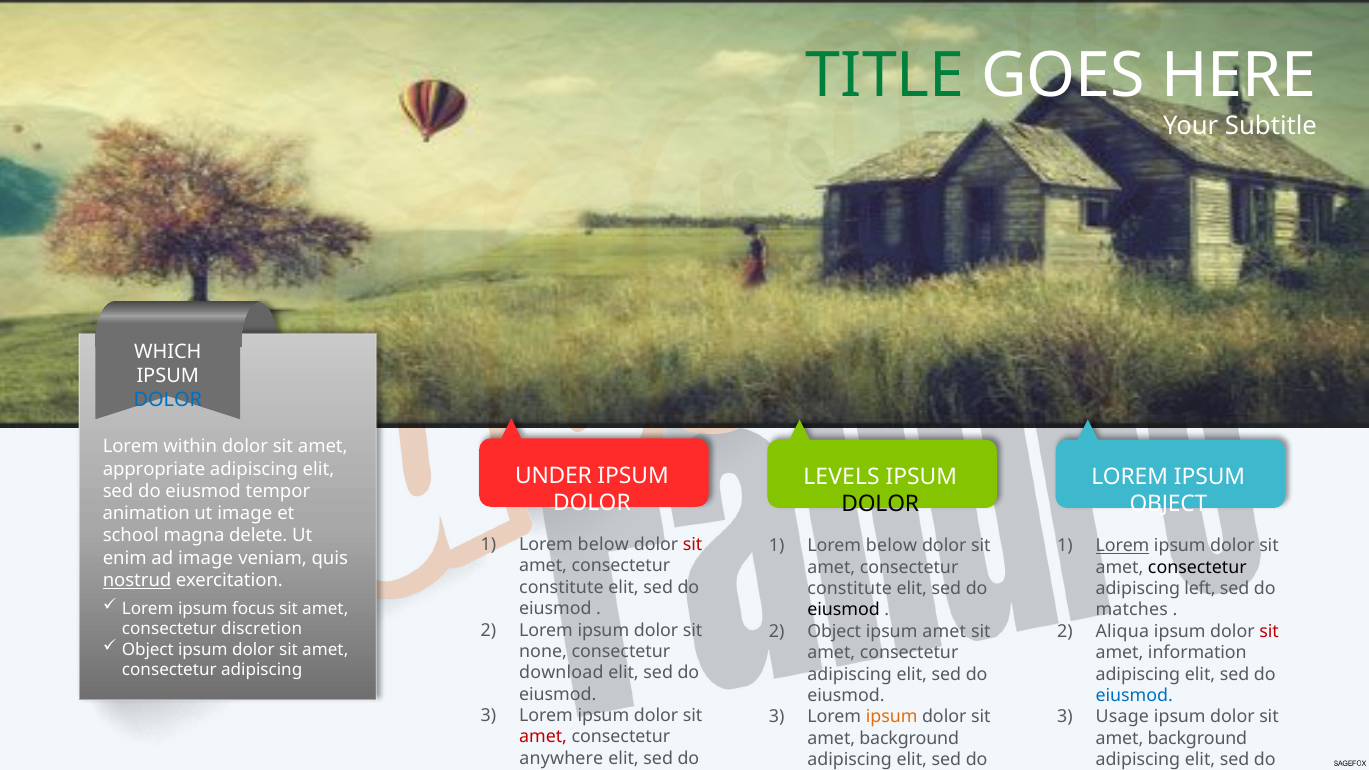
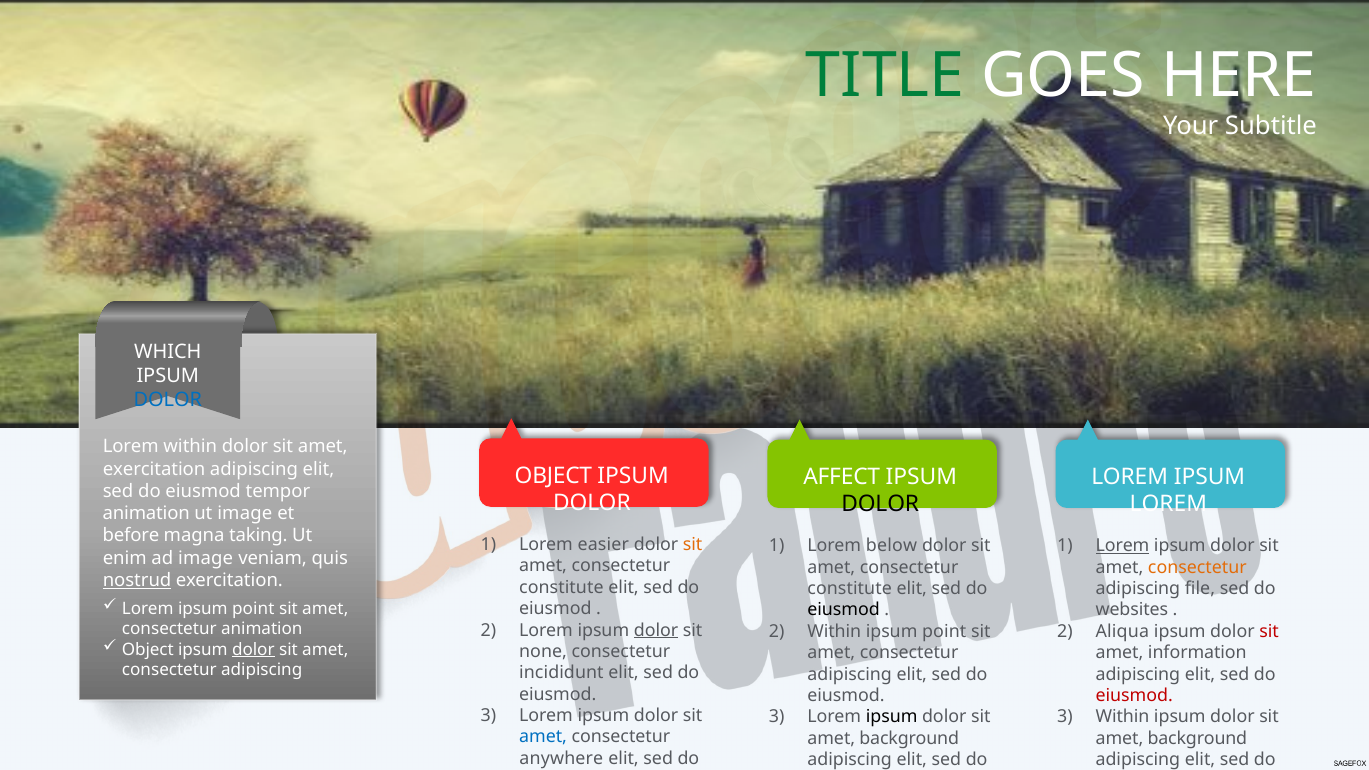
appropriate at (154, 469): appropriate -> exercitation
UNDER at (553, 476): UNDER -> OBJECT
LEVELS: LEVELS -> AFFECT
OBJECT at (1168, 504): OBJECT -> LOREM
school: school -> before
delete: delete -> taking
below at (603, 545): below -> easier
sit at (693, 545) colour: red -> orange
consectetur at (1197, 567) colour: black -> orange
left: left -> file
Lorem ipsum focus: focus -> point
matches: matches -> websites
consectetur discretion: discretion -> animation
dolor at (656, 630) underline: none -> present
Object at (834, 631): Object -> Within
amet at (944, 631): amet -> point
dolor at (253, 650) underline: none -> present
download: download -> incididunt
eiusmod at (1134, 696) colour: blue -> red
ipsum at (892, 717) colour: orange -> black
Usage at (1122, 717): Usage -> Within
amet at (543, 737) colour: red -> blue
